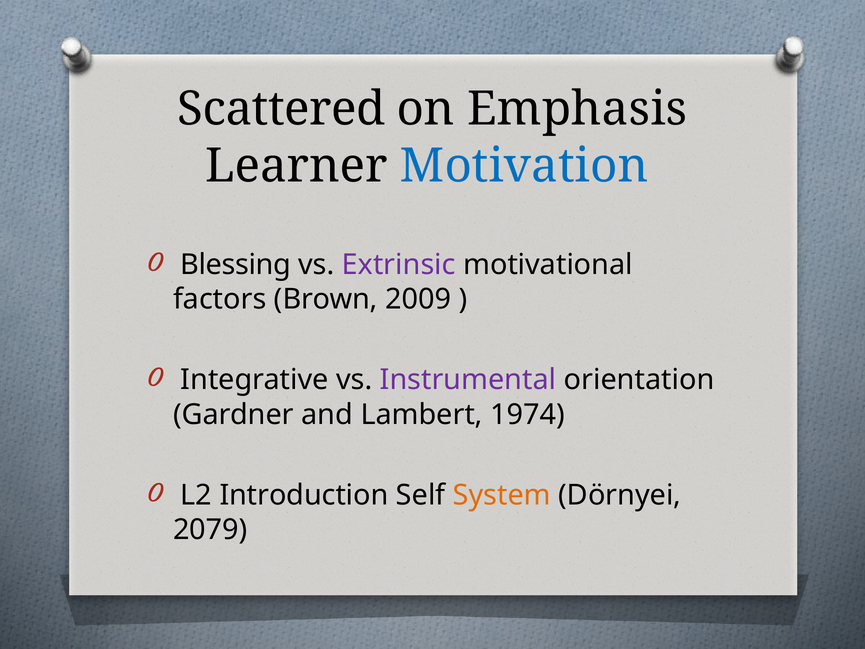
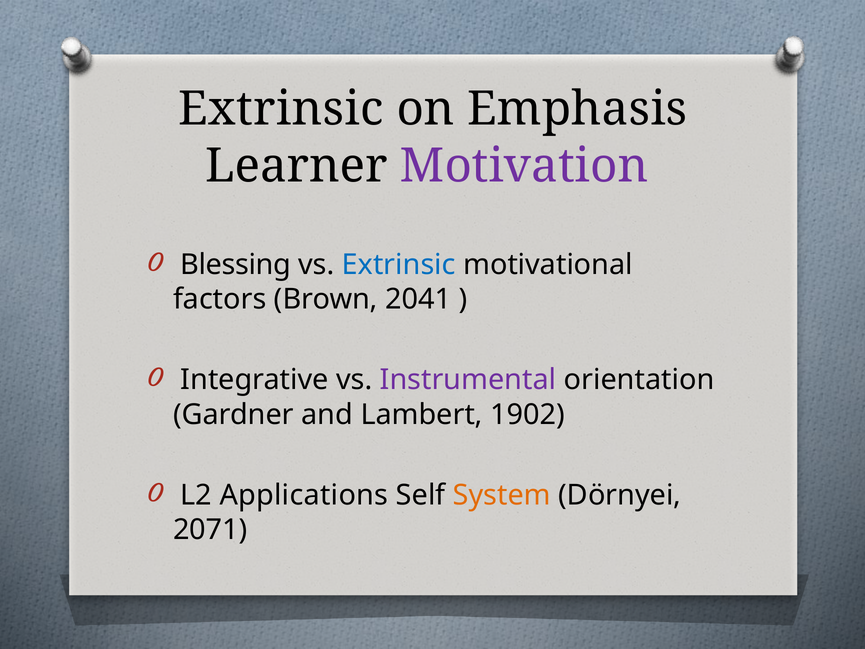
Scattered at (281, 109): Scattered -> Extrinsic
Motivation colour: blue -> purple
Extrinsic at (399, 264) colour: purple -> blue
2009: 2009 -> 2041
1974: 1974 -> 1902
Introduction: Introduction -> Applications
2079: 2079 -> 2071
